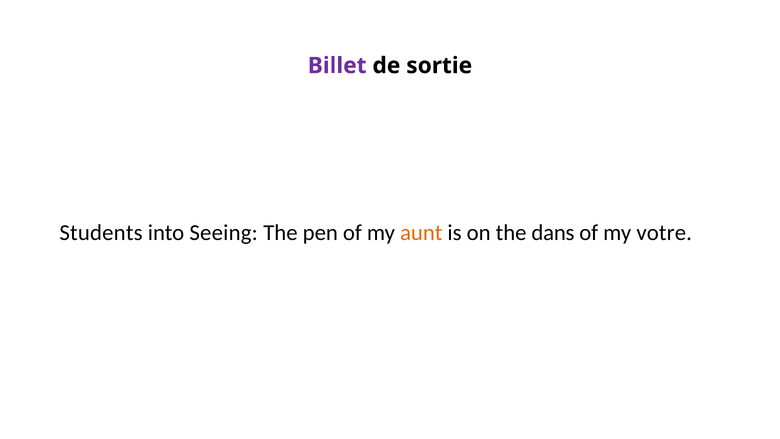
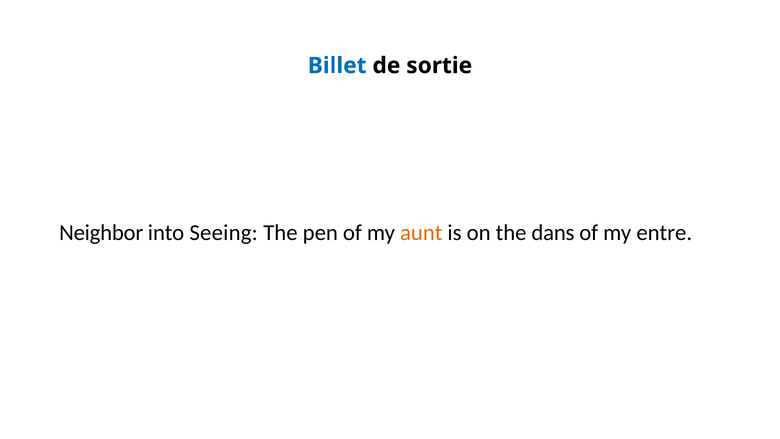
Billet colour: purple -> blue
Students: Students -> Neighbor
votre: votre -> entre
